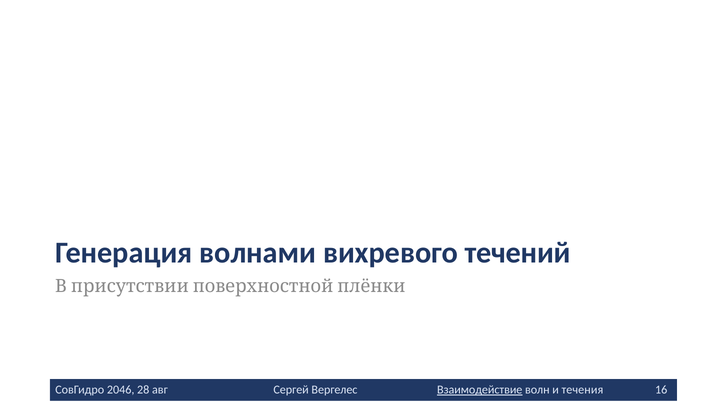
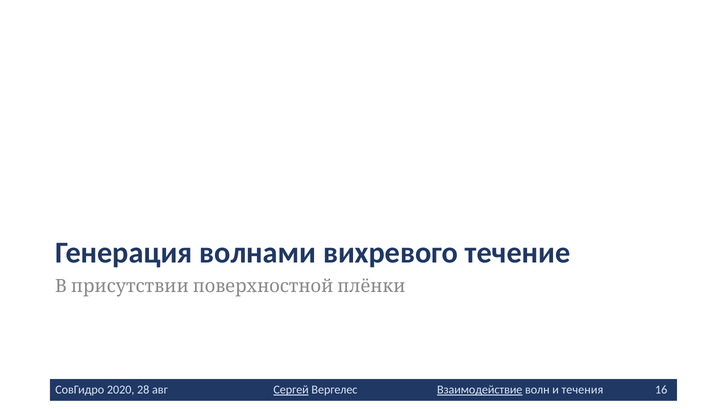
течений: течений -> течение
2046: 2046 -> 2020
Сергей underline: none -> present
